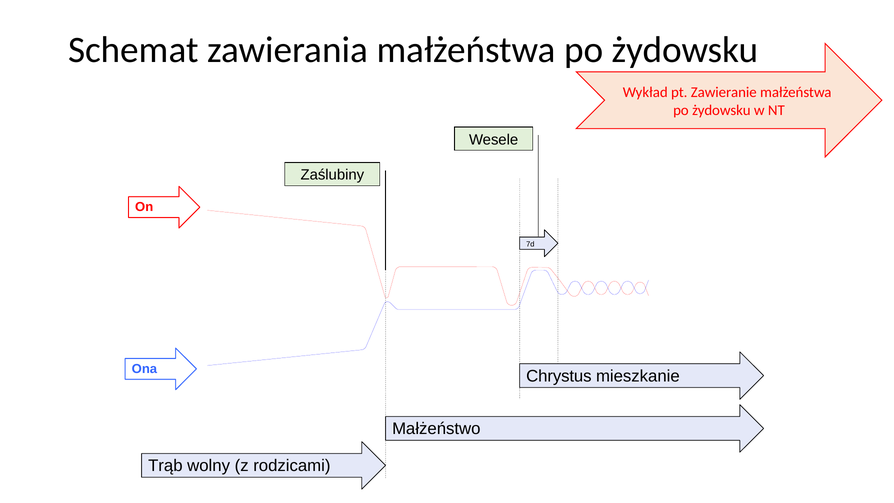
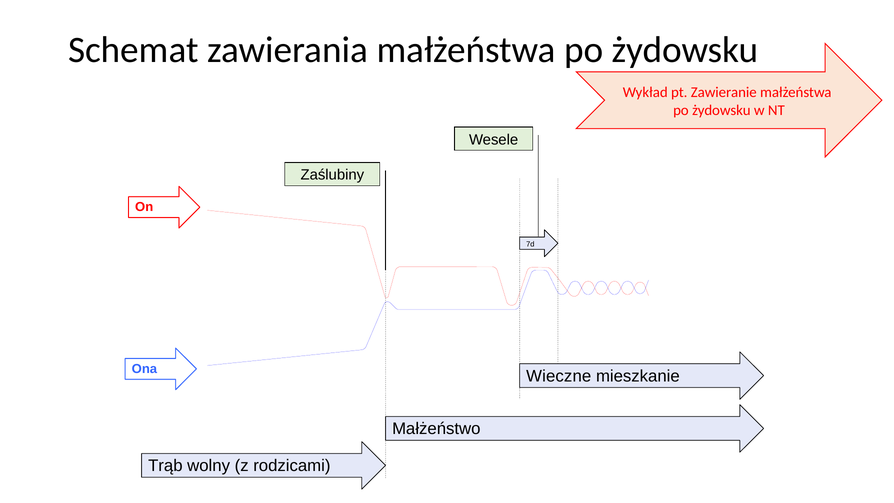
Chrystus: Chrystus -> Wieczne
